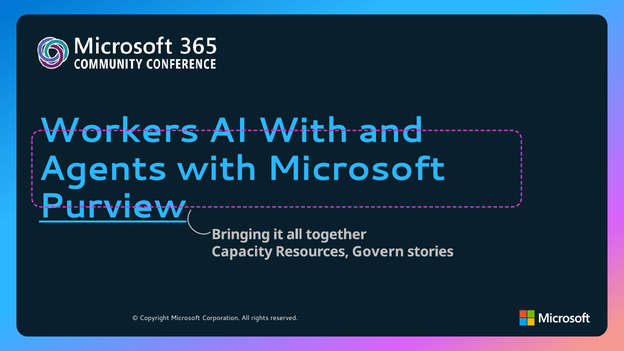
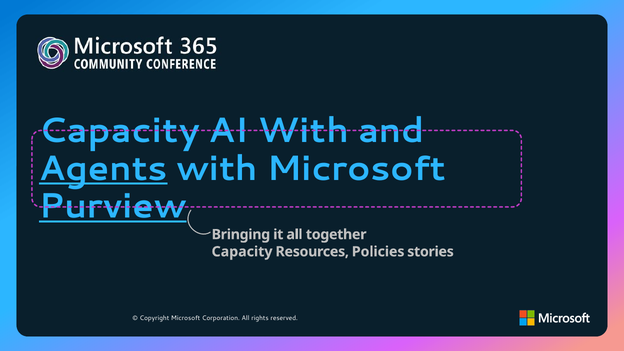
Workers at (119, 131): Workers -> Capacity
Agents underline: none -> present
Govern: Govern -> Policies
